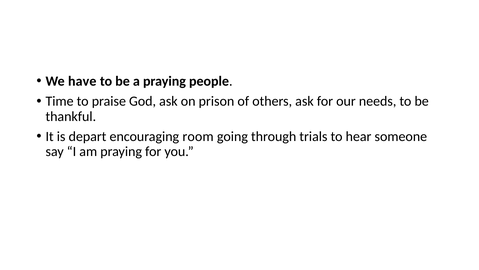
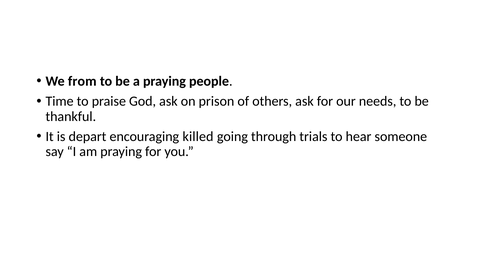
have: have -> from
room: room -> killed
